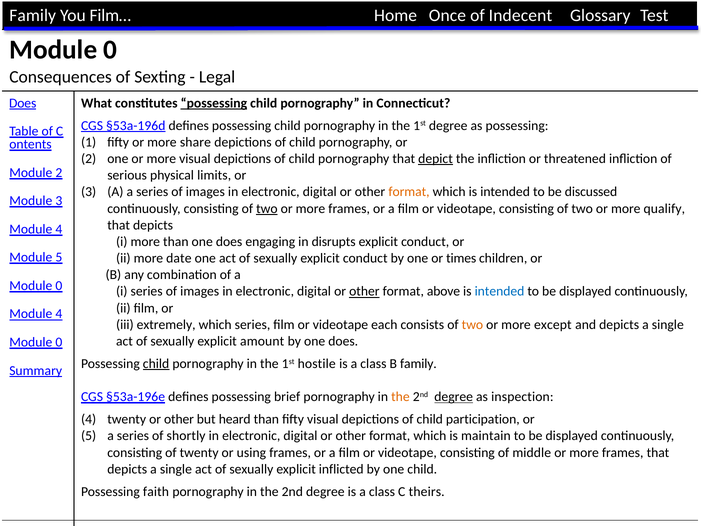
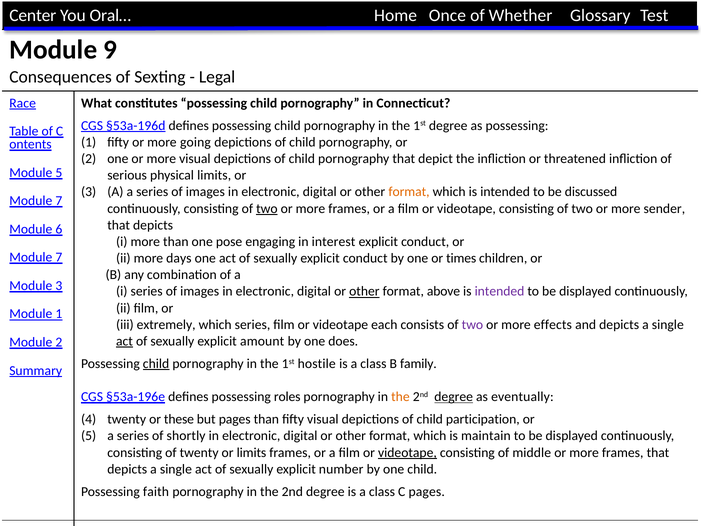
Family at (33, 15): Family -> Center
Film…: Film… -> Oral…
Indecent: Indecent -> Whether
0 at (110, 50): 0 -> 9
Does at (23, 103): Does -> Race
possessing at (214, 103) underline: present -> none
share: share -> going
depict underline: present -> none
Module 2: 2 -> 5
3 at (59, 201): 3 -> 7
qualify: qualify -> sender
4 at (59, 229): 4 -> 6
than one does: does -> pose
disrupts: disrupts -> interest
5 at (59, 257): 5 -> 7
date: date -> days
0 at (59, 286): 0 -> 3
intended at (499, 291) colour: blue -> purple
4 at (59, 314): 4 -> 1
two at (472, 325) colour: orange -> purple
except: except -> effects
act at (124, 341) underline: none -> present
0 at (59, 342): 0 -> 2
brief: brief -> roles
inspection: inspection -> eventually
twenty or other: other -> these
but heard: heard -> pages
or using: using -> limits
videotape at (407, 452) underline: none -> present
inflicted: inflicted -> number
C theirs: theirs -> pages
